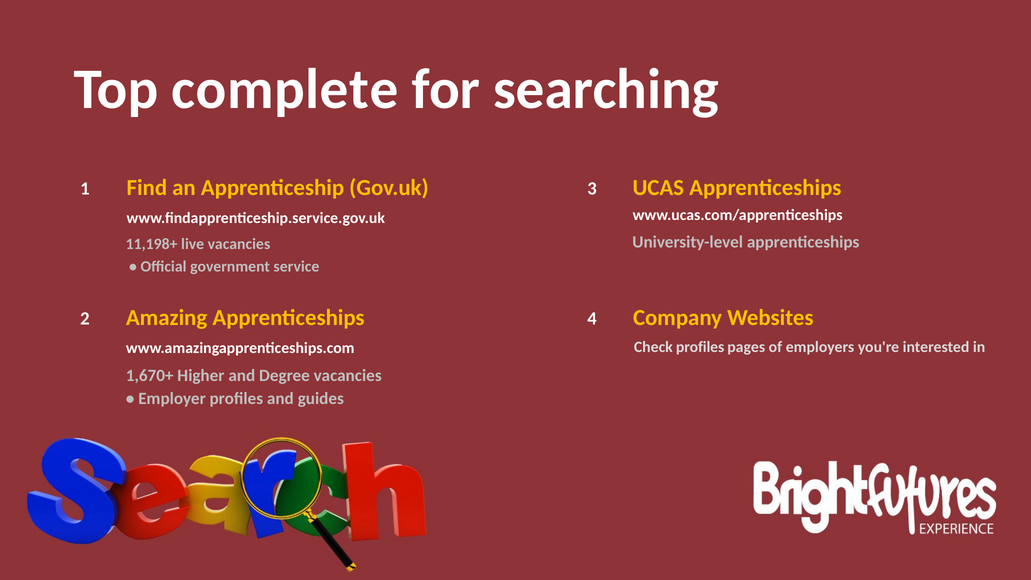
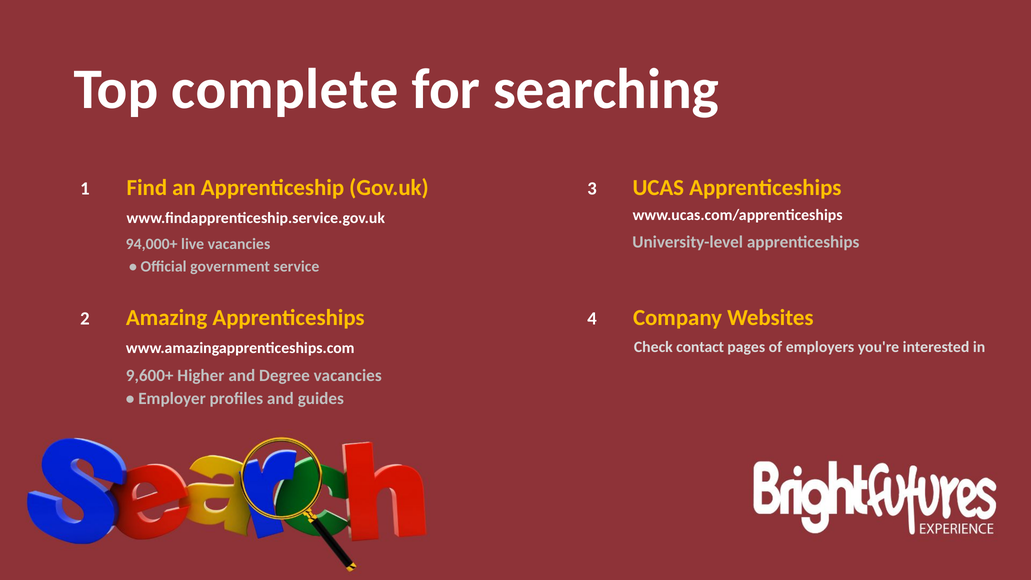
11,198+: 11,198+ -> 94,000+
Check profiles: profiles -> contact
1,670+: 1,670+ -> 9,600+
